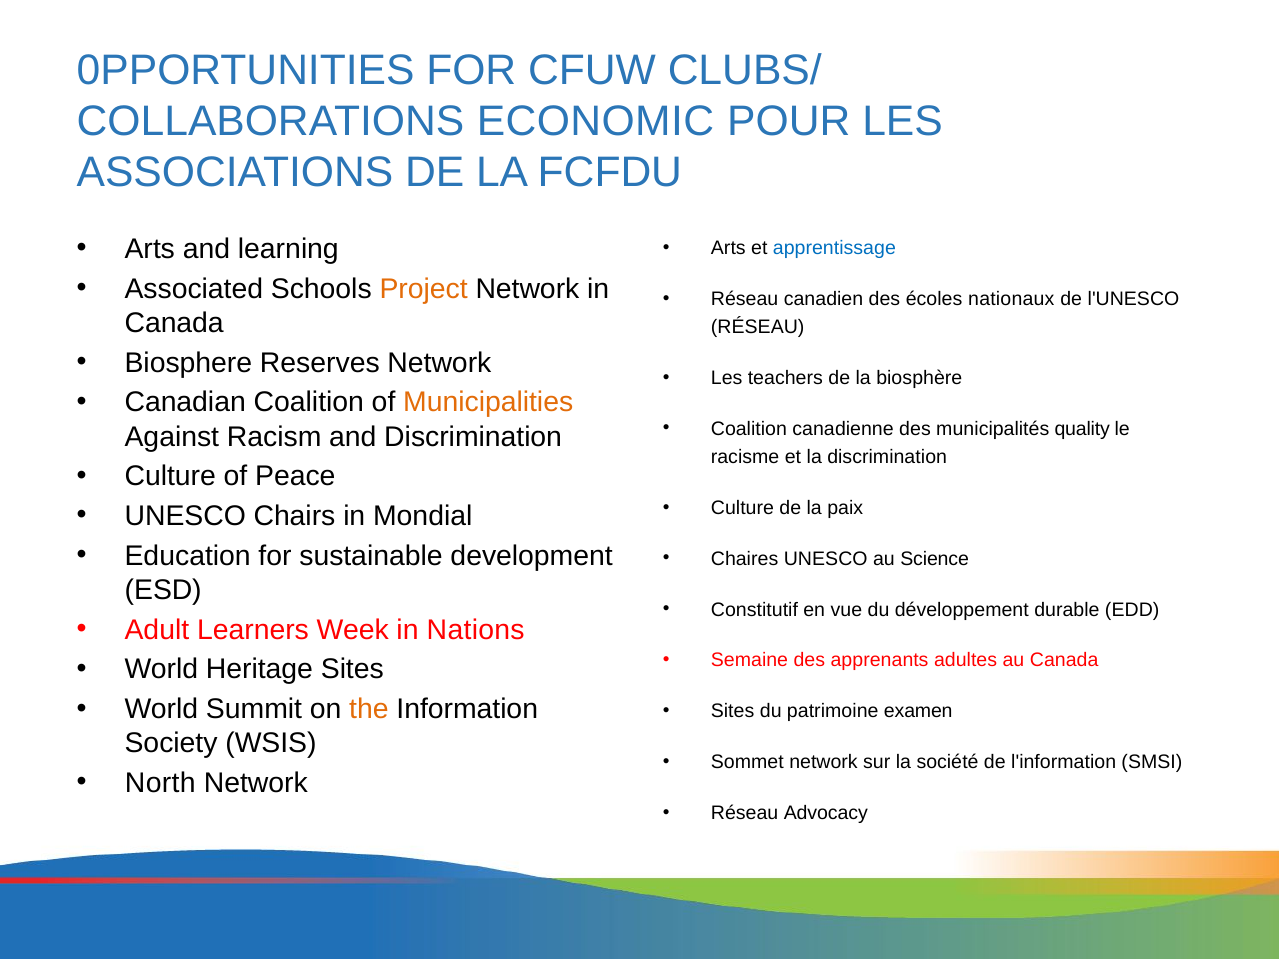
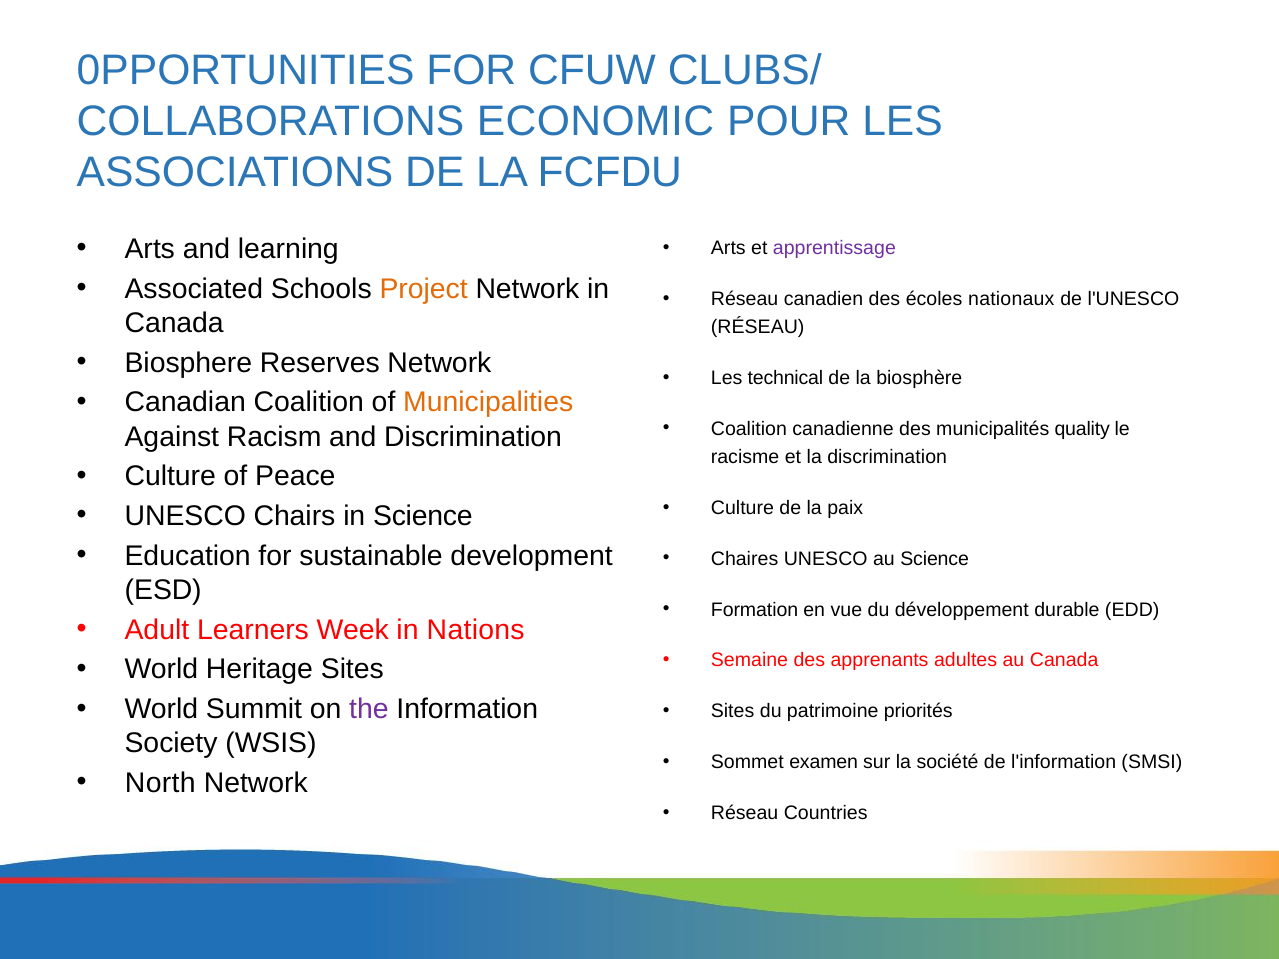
apprentissage colour: blue -> purple
teachers: teachers -> technical
in Mondial: Mondial -> Science
Constitutif: Constitutif -> Formation
the colour: orange -> purple
examen: examen -> priorités
Sommet network: network -> examen
Advocacy: Advocacy -> Countries
